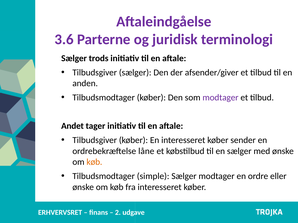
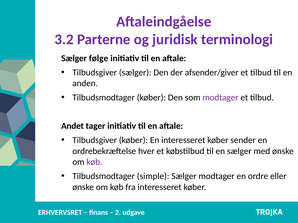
3.6: 3.6 -> 3.2
trods: trods -> følge
låne: låne -> hver
køb at (94, 162) colour: orange -> purple
